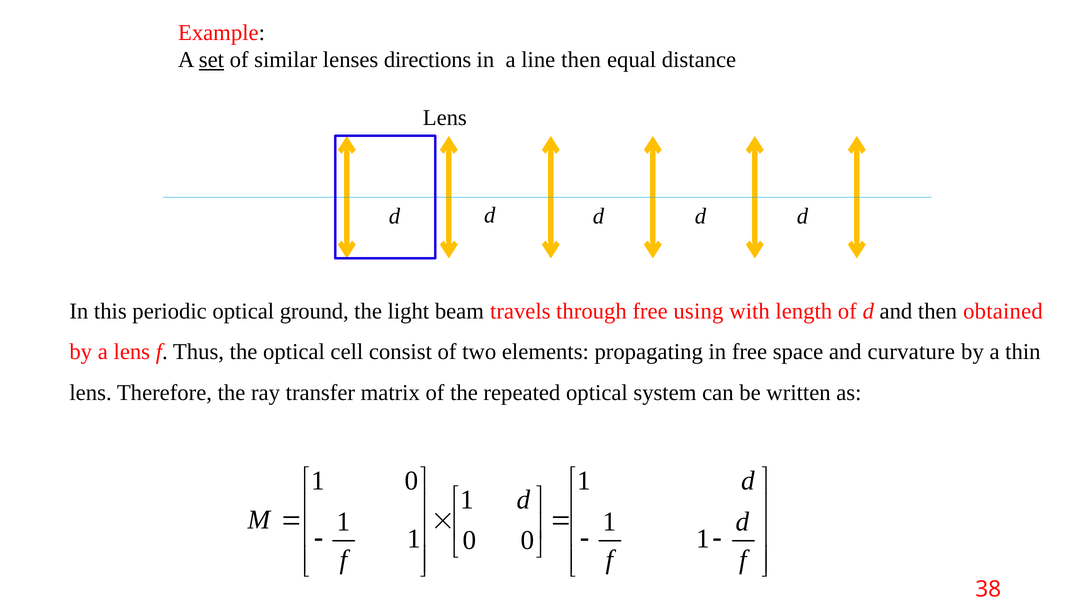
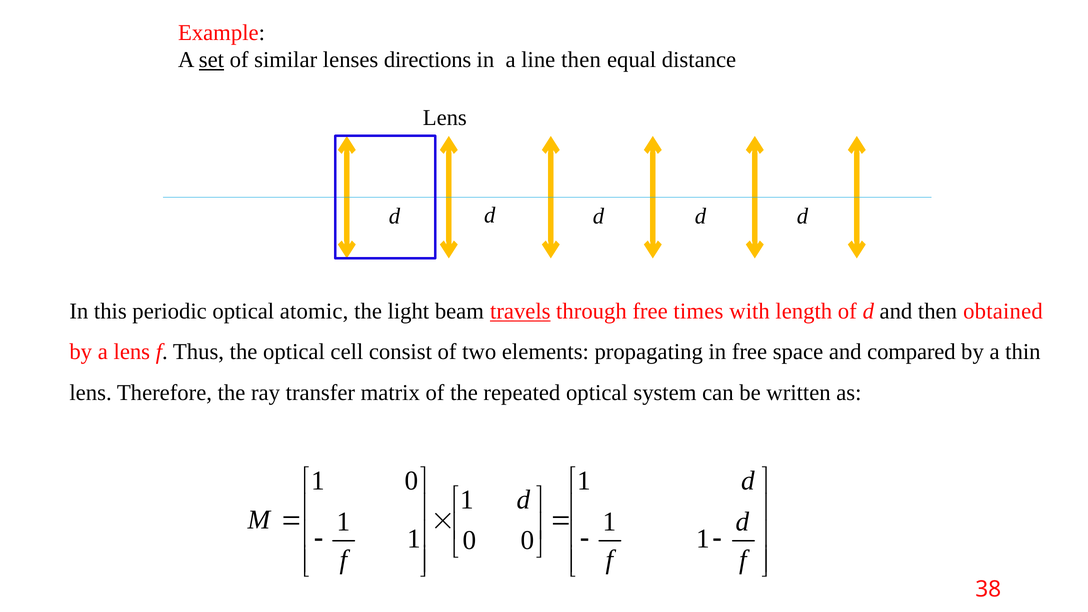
ground: ground -> atomic
travels underline: none -> present
using: using -> times
curvature: curvature -> compared
